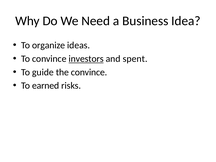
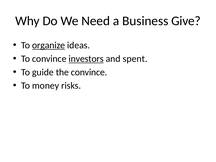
Idea: Idea -> Give
organize underline: none -> present
earned: earned -> money
